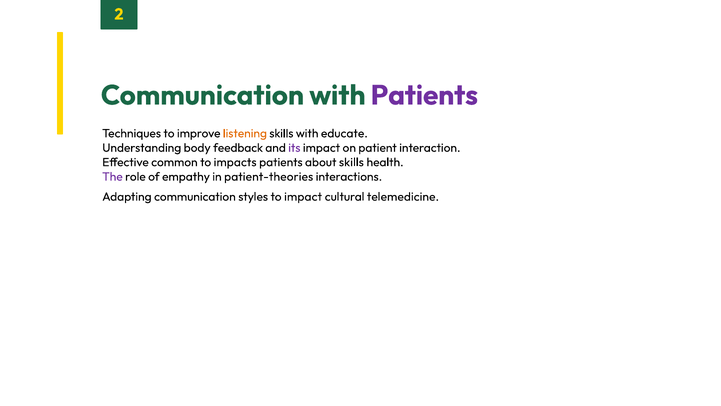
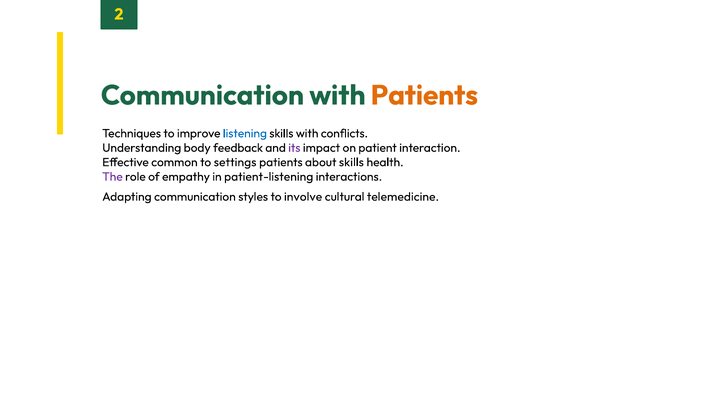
Patients at (424, 95) colour: purple -> orange
listening colour: orange -> blue
educate: educate -> conflicts
impacts: impacts -> settings
patient-theories: patient-theories -> patient-listening
to impact: impact -> involve
